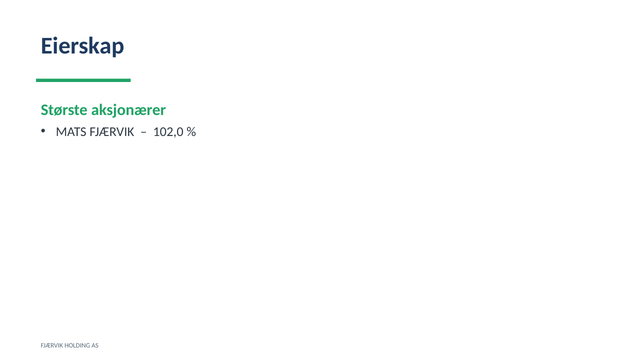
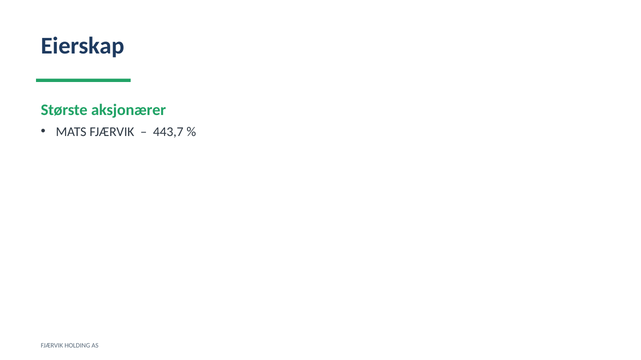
102,0: 102,0 -> 443,7
